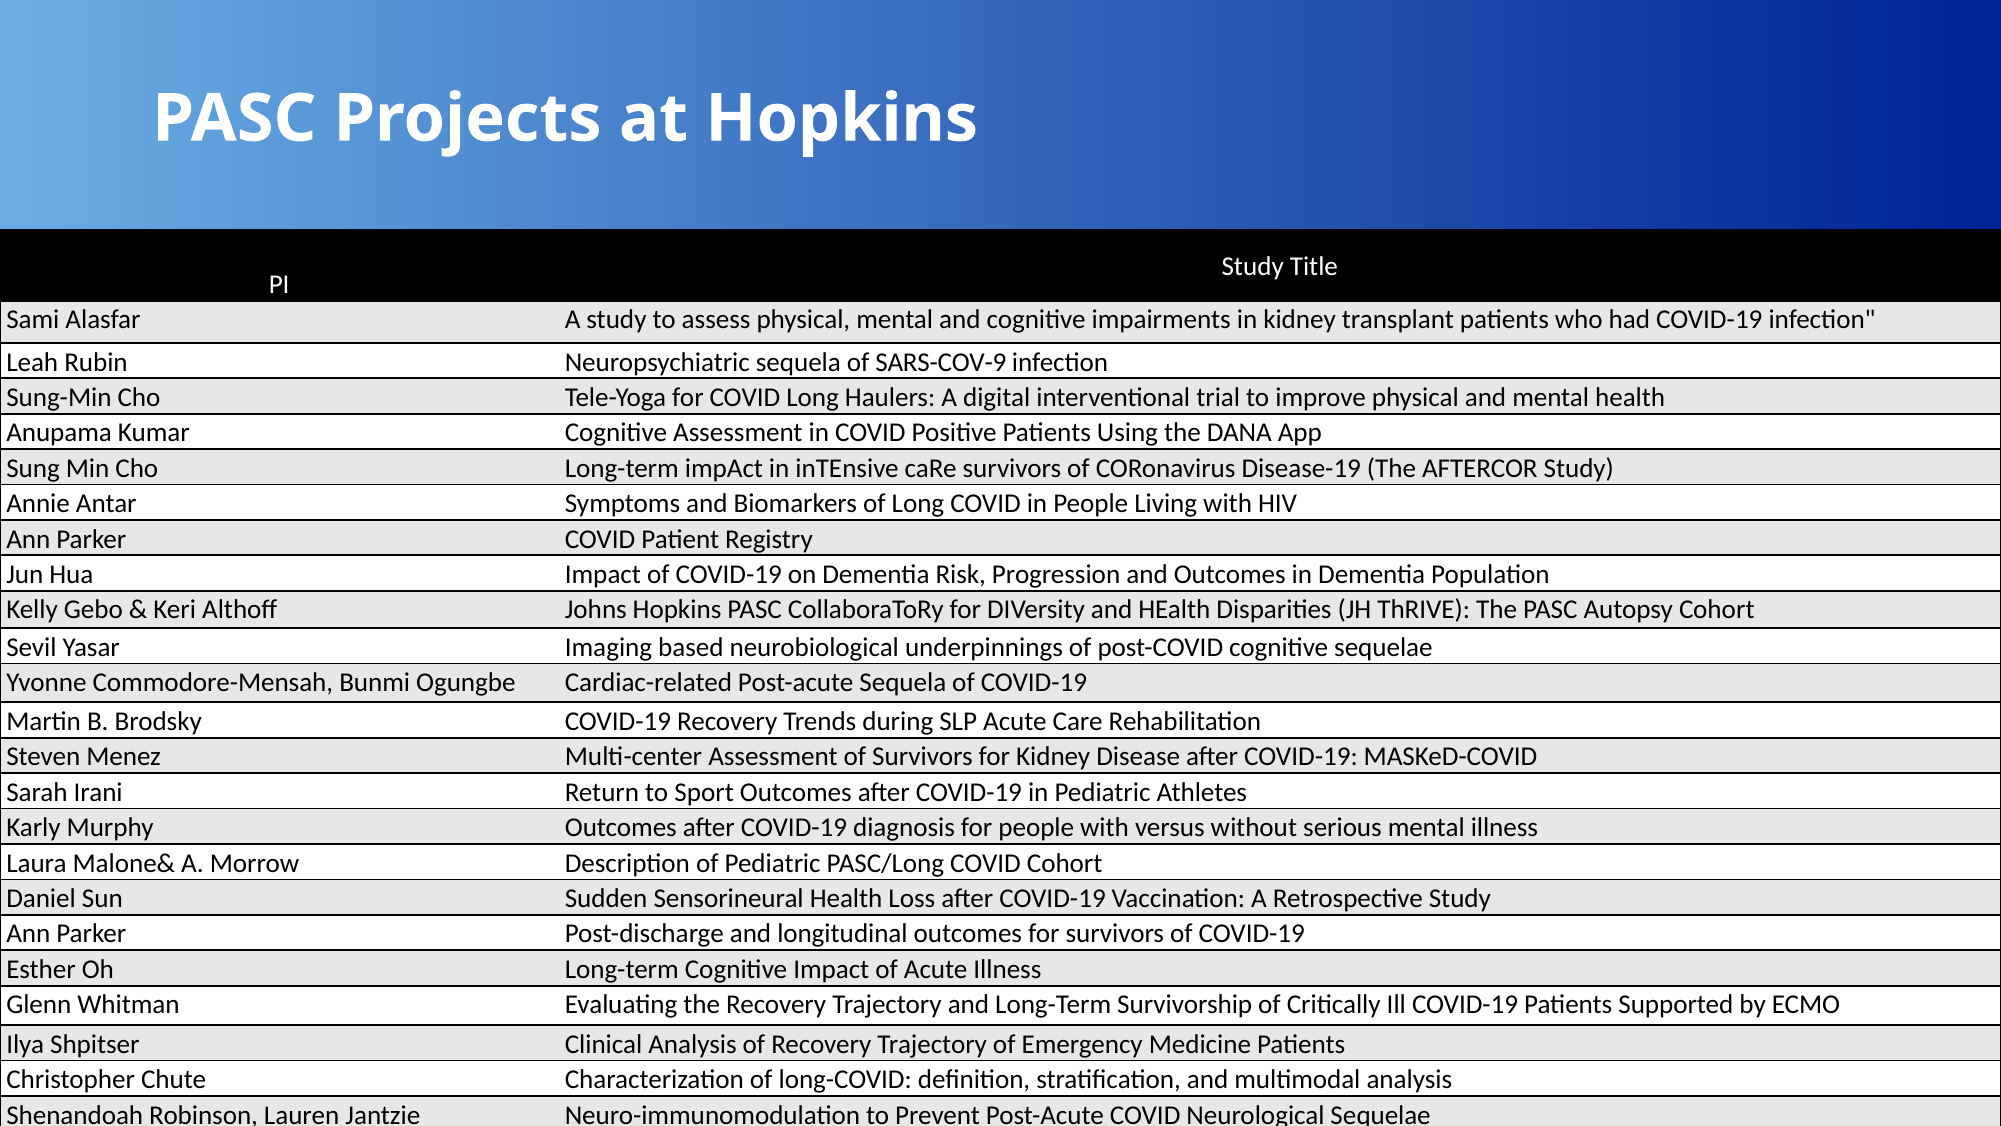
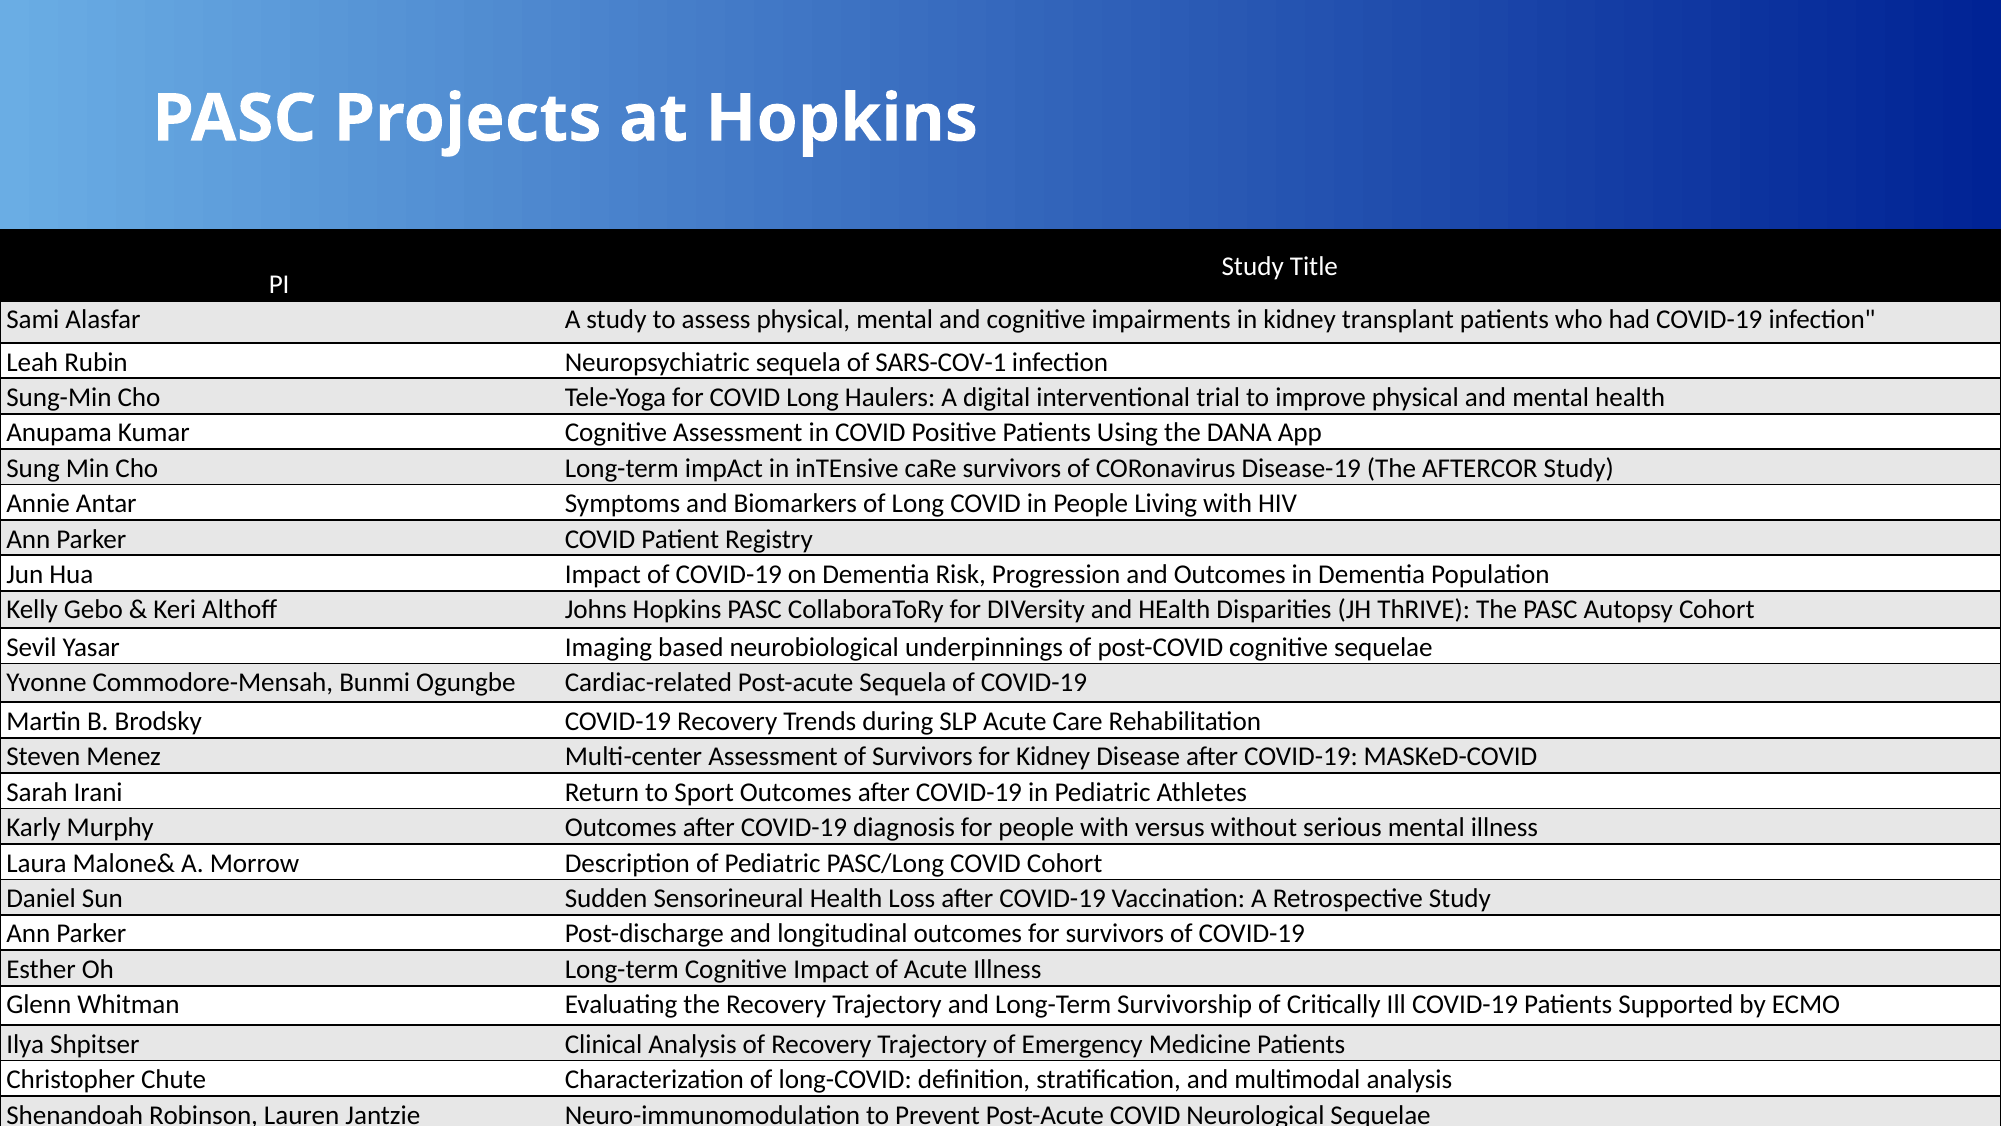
SARS-COV-9: SARS-COV-9 -> SARS-COV-1
